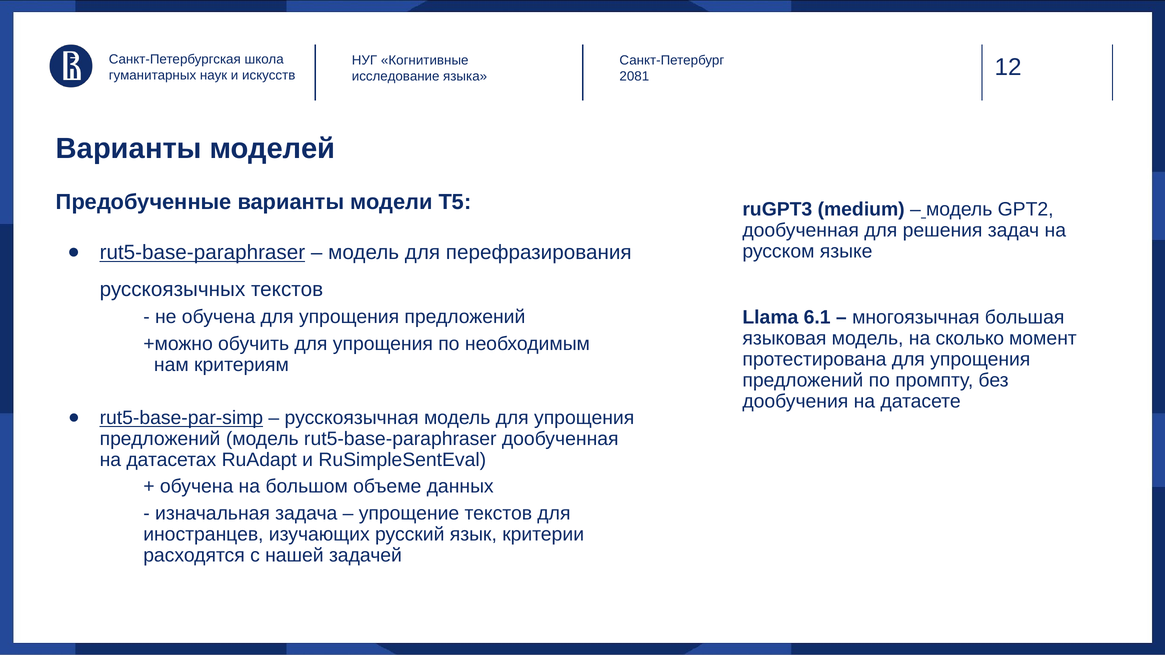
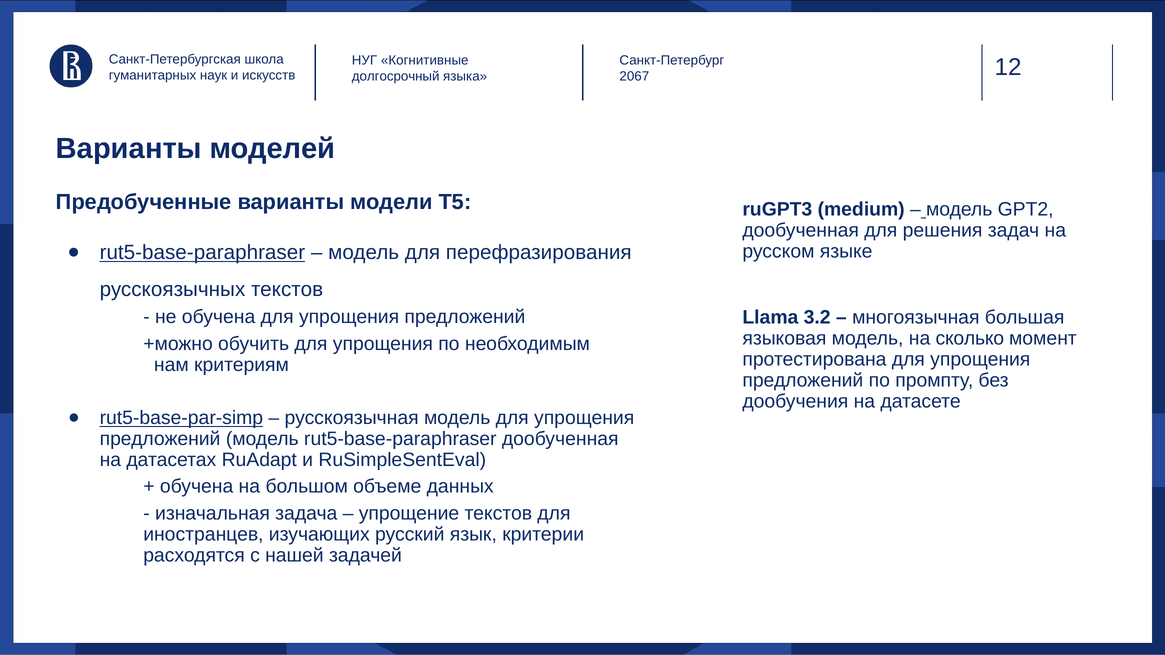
исследование: исследование -> долгосрочный
2081: 2081 -> 2067
6.1: 6.1 -> 3.2
